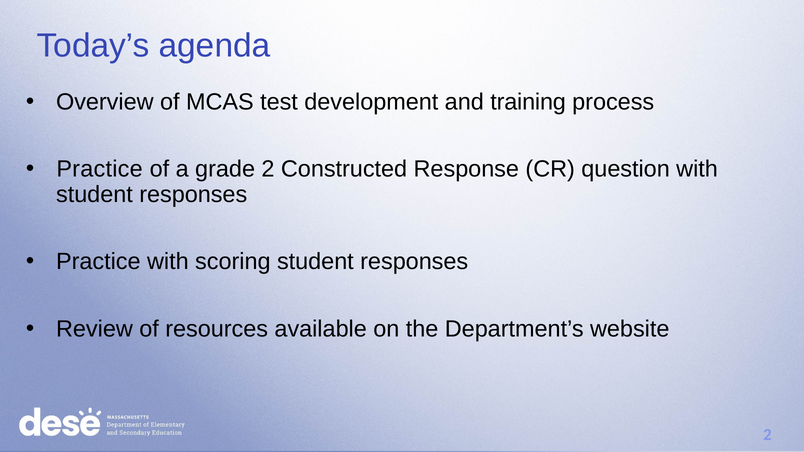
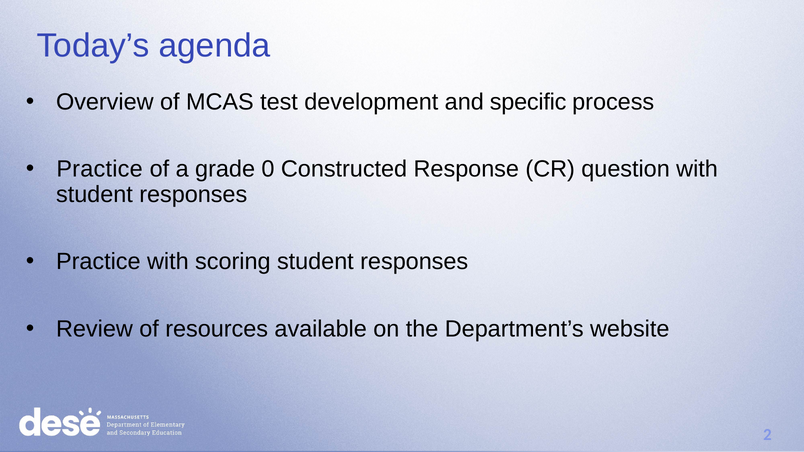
training: training -> specific
2: 2 -> 0
